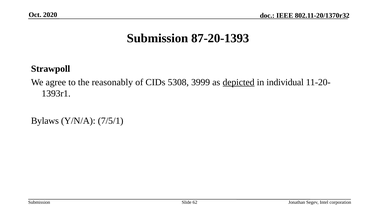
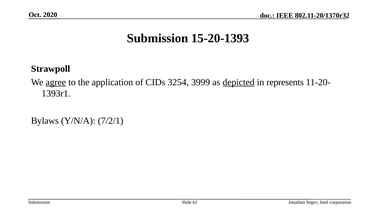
87-20-1393: 87-20-1393 -> 15-20-1393
agree underline: none -> present
reasonably: reasonably -> application
5308: 5308 -> 3254
individual: individual -> represents
7/5/1: 7/5/1 -> 7/2/1
